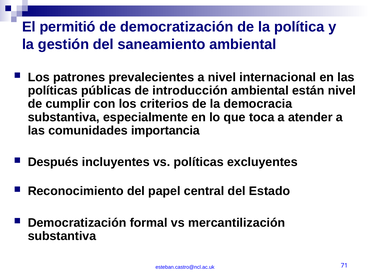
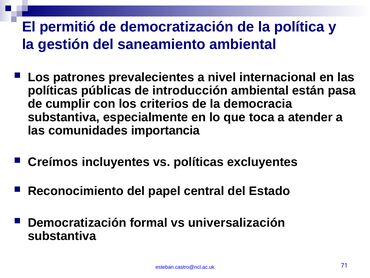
están nivel: nivel -> pasa
Después: Después -> Creímos
mercantilización: mercantilización -> universalización
